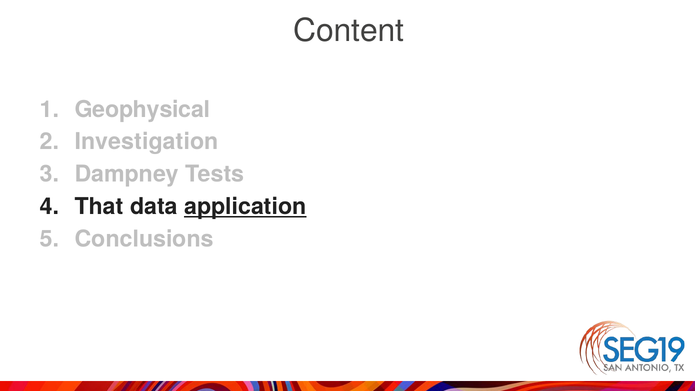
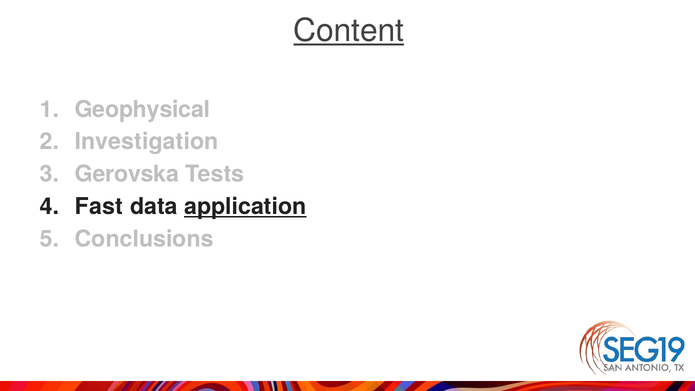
Content underline: none -> present
Dampney: Dampney -> Gerovska
That: That -> Fast
